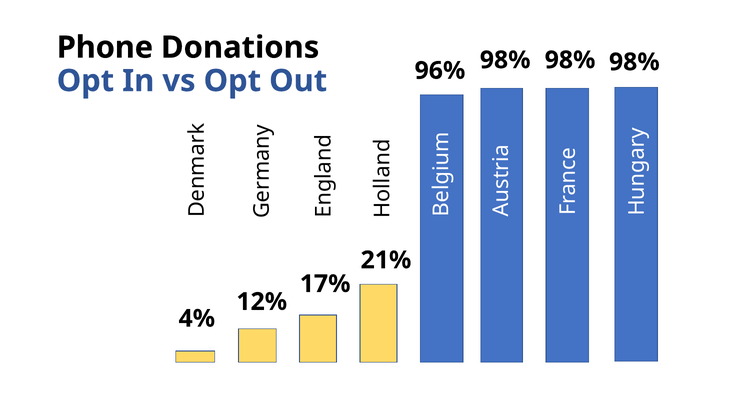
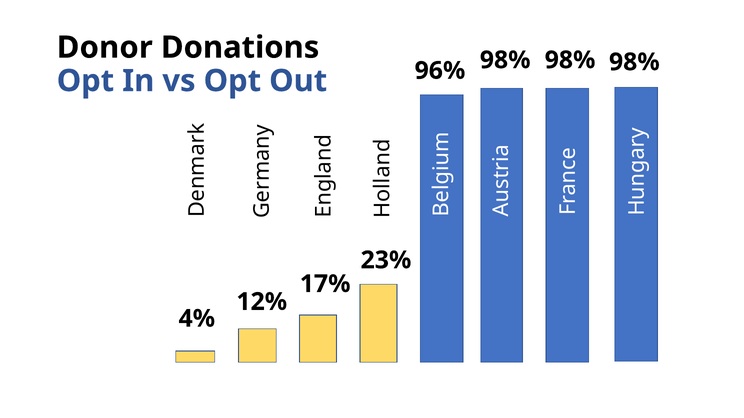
Phone: Phone -> Donor
21%: 21% -> 23%
